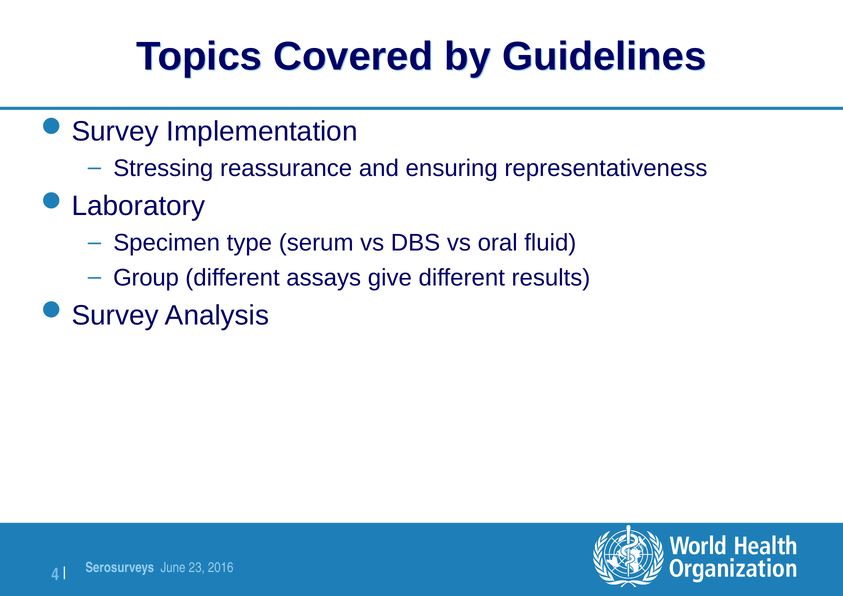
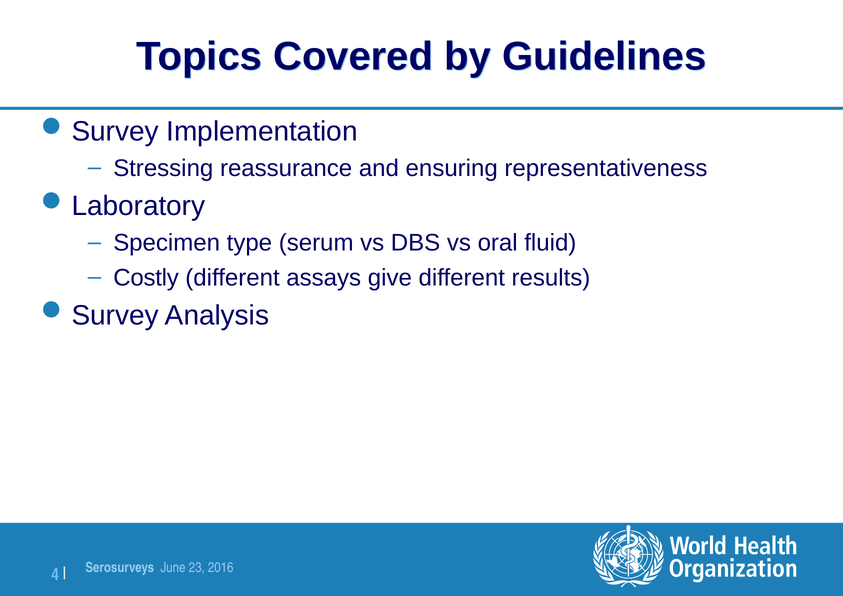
Group: Group -> Costly
